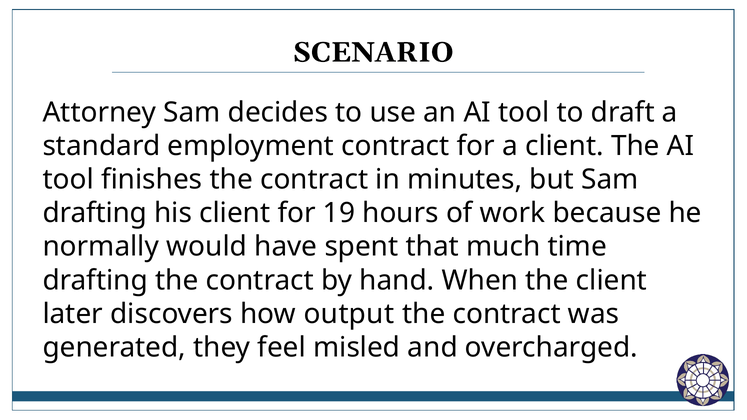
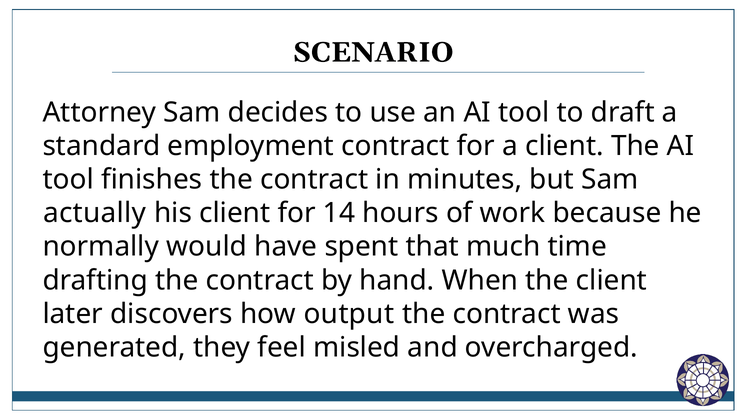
drafting at (95, 213): drafting -> actually
19: 19 -> 14
